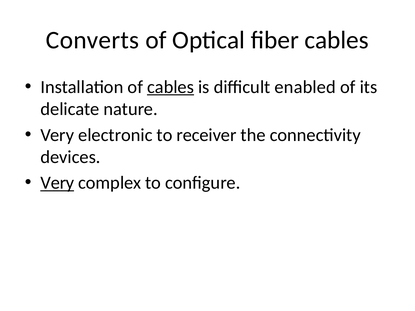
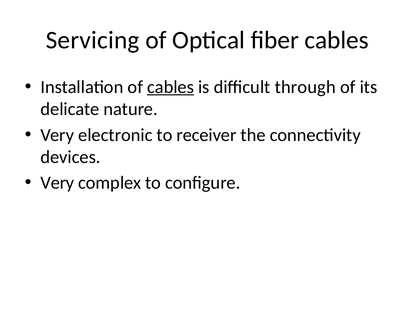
Converts: Converts -> Servicing
enabled: enabled -> through
Very at (57, 183) underline: present -> none
